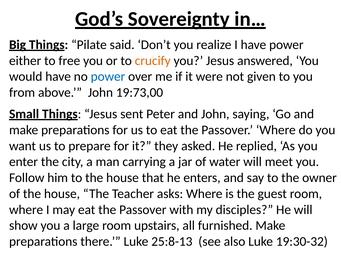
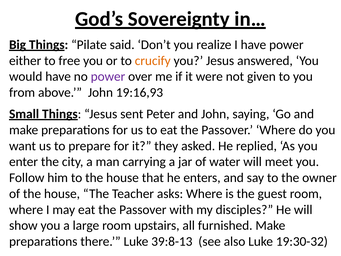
power at (108, 77) colour: blue -> purple
19:73,00: 19:73,00 -> 19:16,93
25:8-13: 25:8-13 -> 39:8-13
